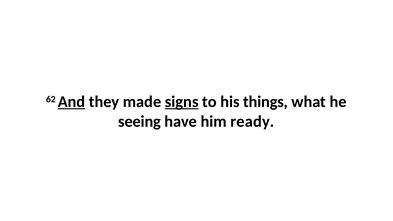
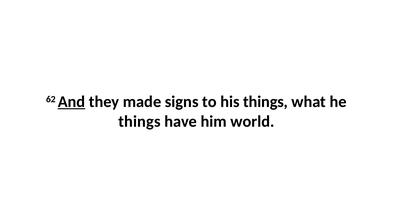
signs underline: present -> none
seeing at (140, 121): seeing -> things
ready: ready -> world
